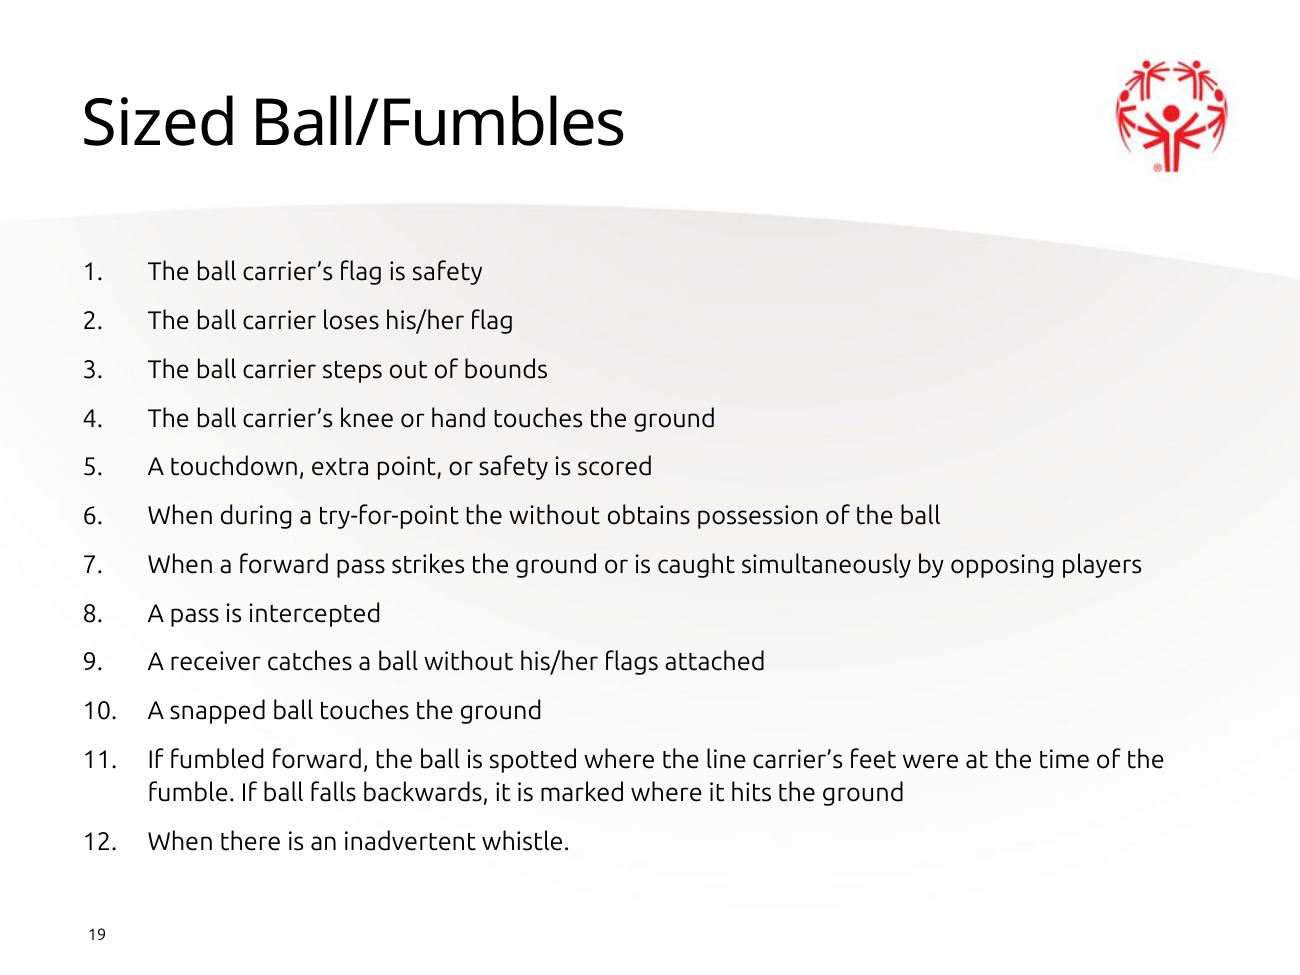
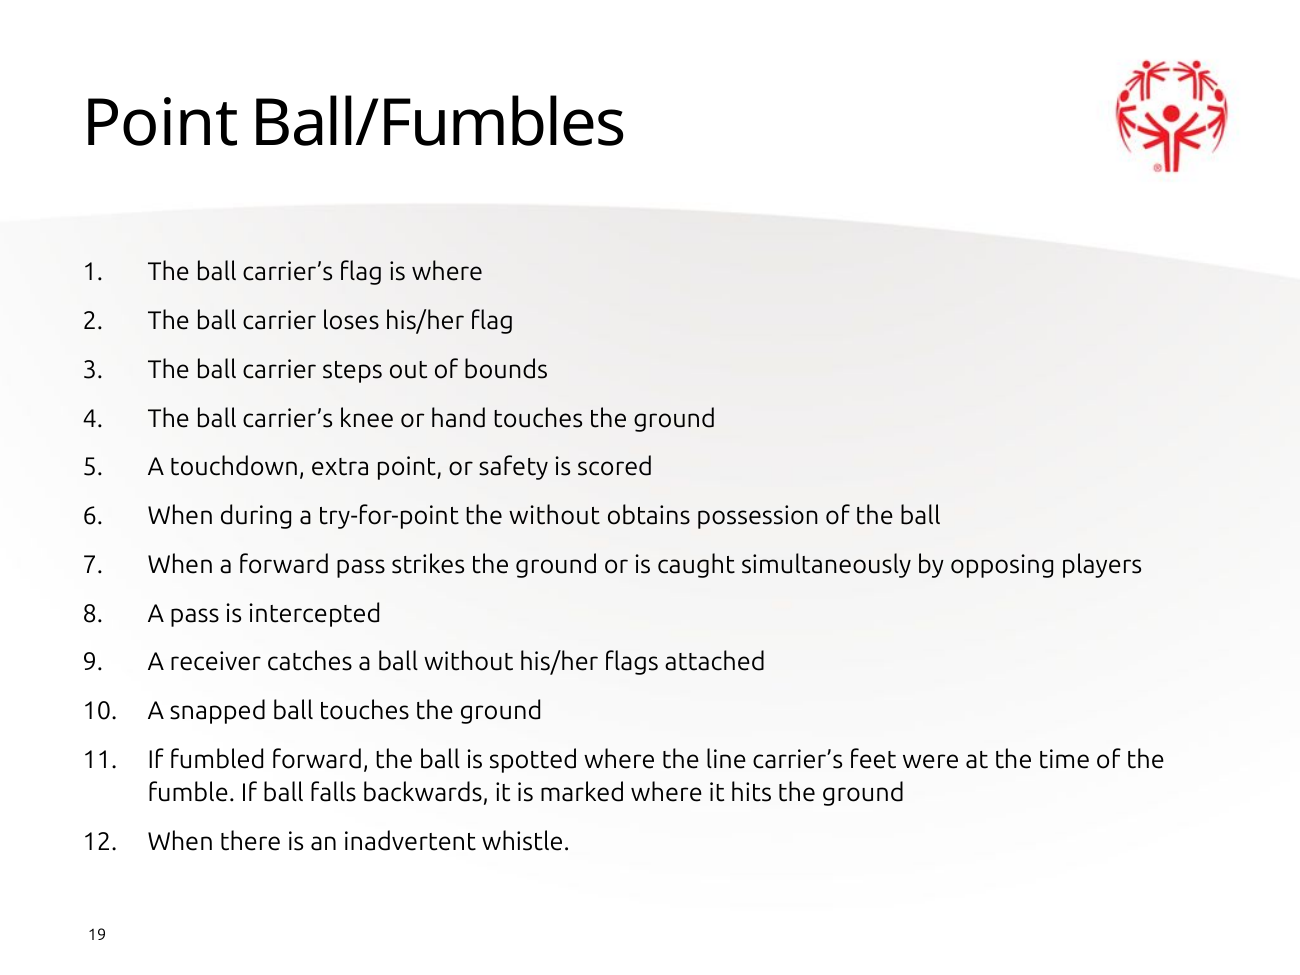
Sized at (160, 125): Sized -> Point
is safety: safety -> where
